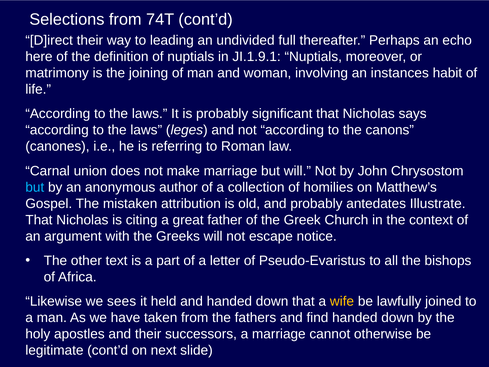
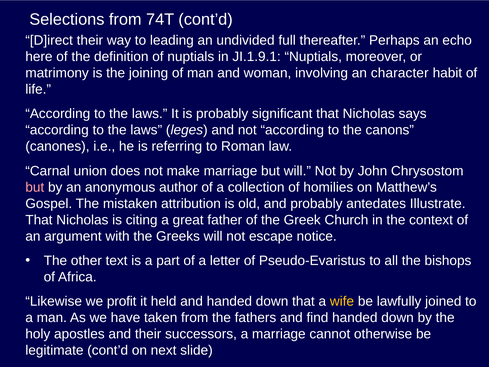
instances: instances -> character
but at (35, 187) colour: light blue -> pink
sees: sees -> profit
